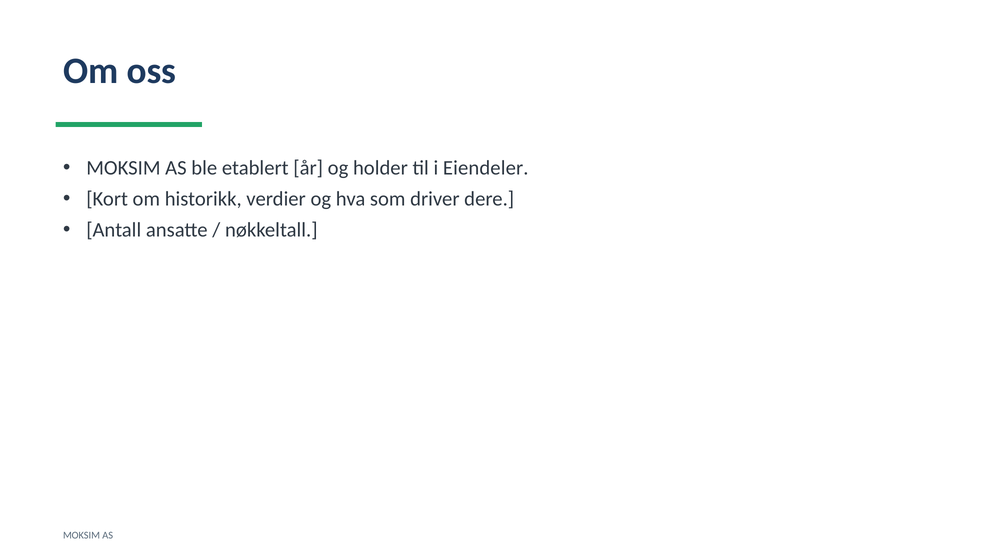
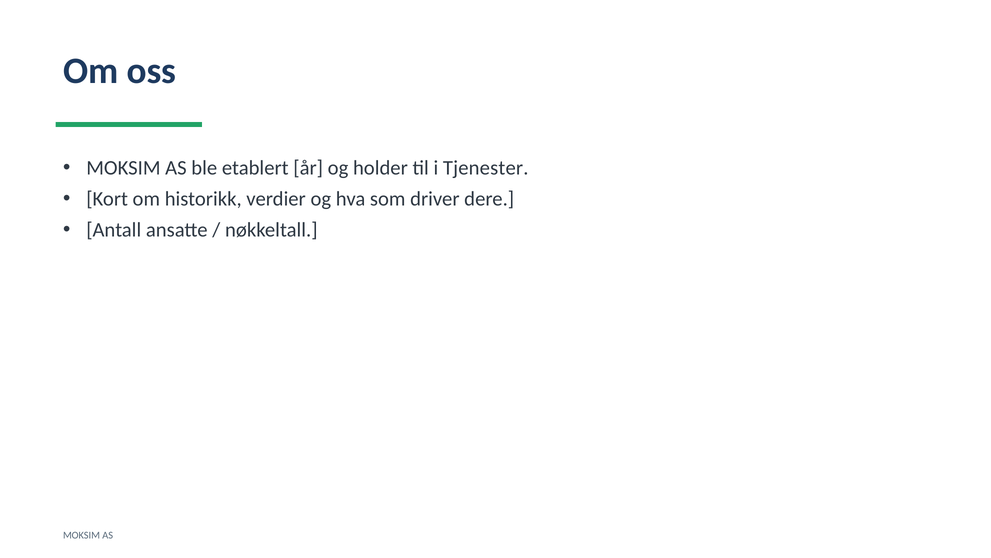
Eiendeler: Eiendeler -> Tjenester
